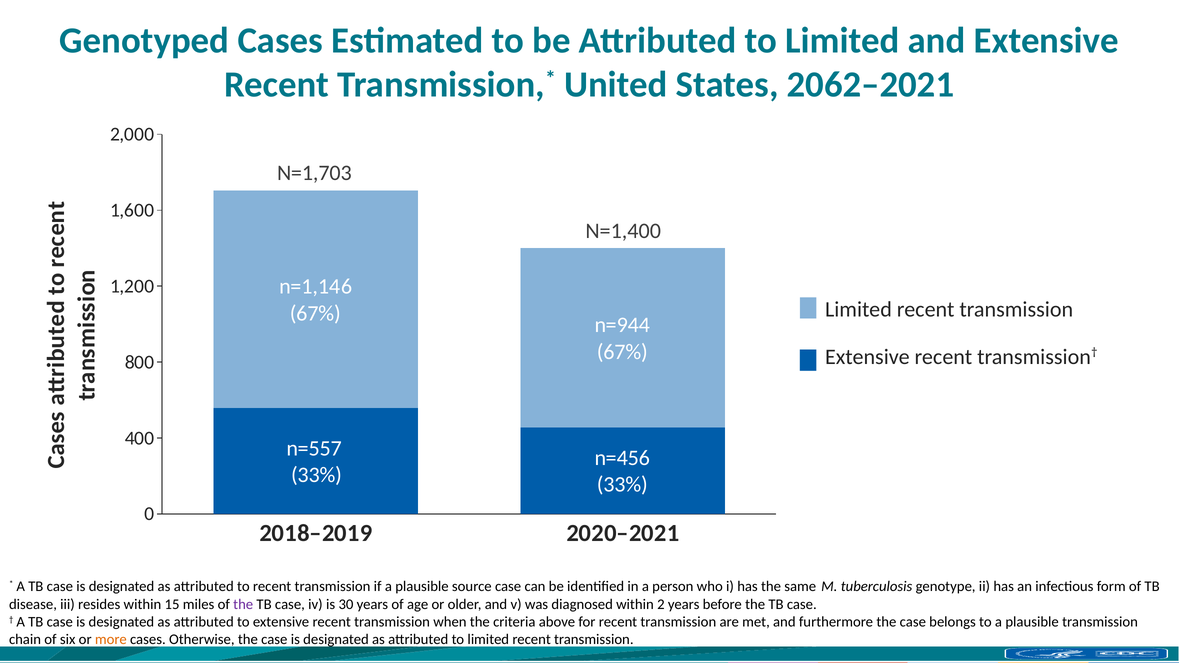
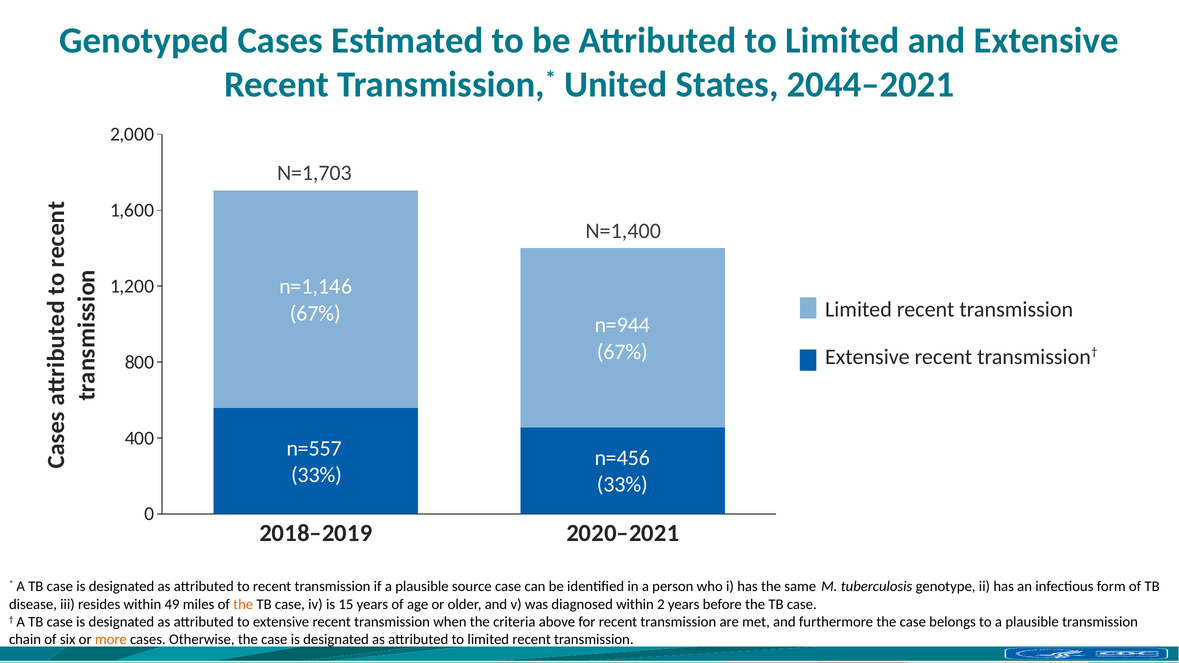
2062–2021: 2062–2021 -> 2044–2021
15: 15 -> 49
the at (243, 604) colour: purple -> orange
30: 30 -> 15
